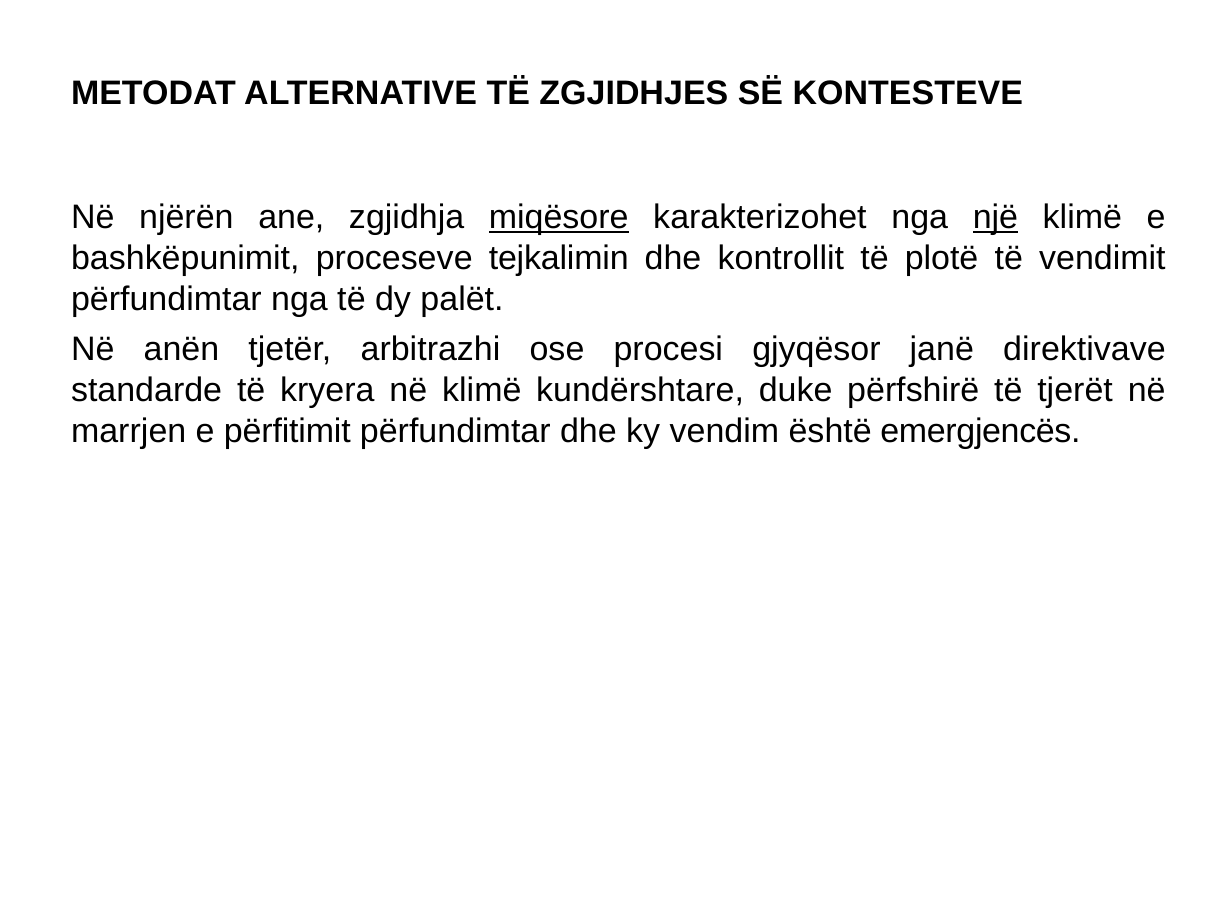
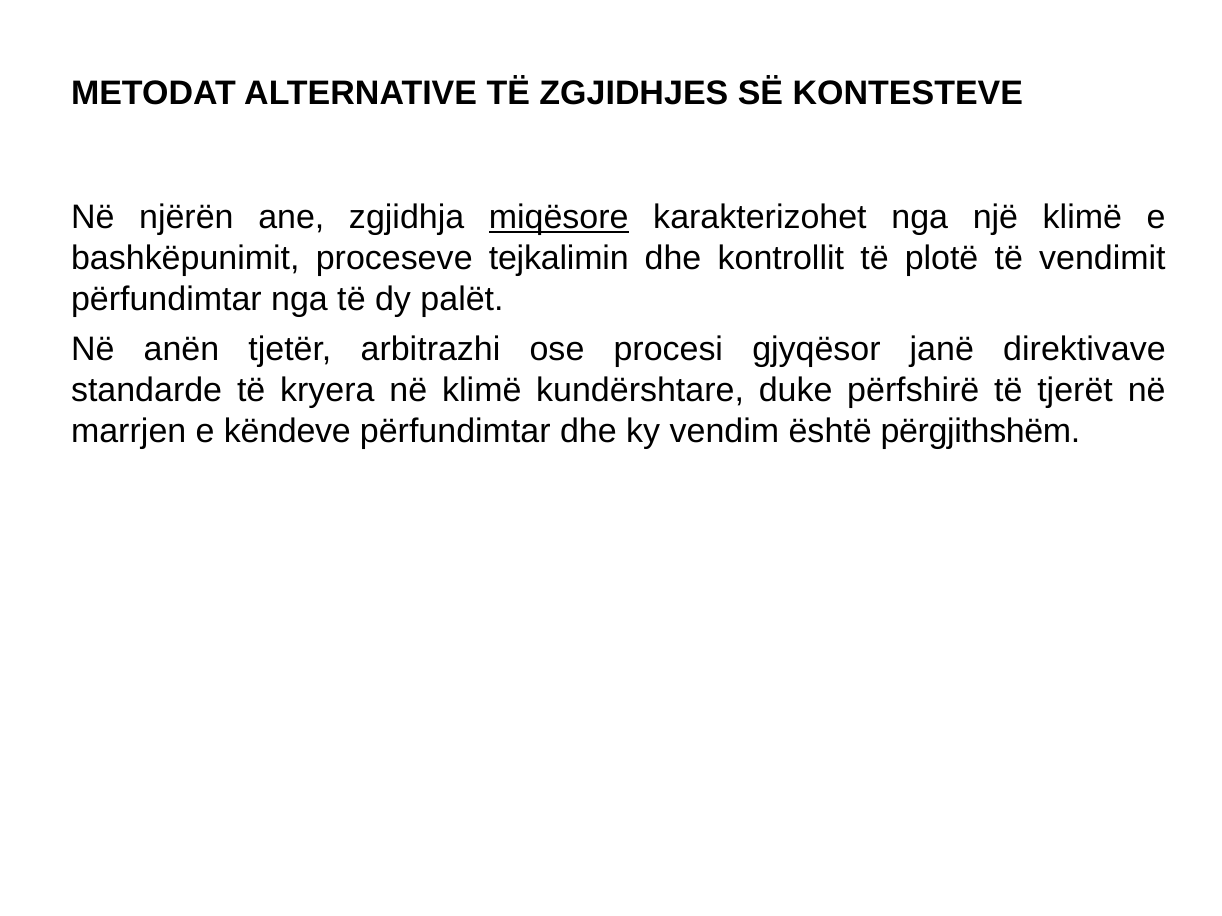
një underline: present -> none
përfitimit: përfitimit -> këndeve
emergjencës: emergjencës -> përgjithshëm
